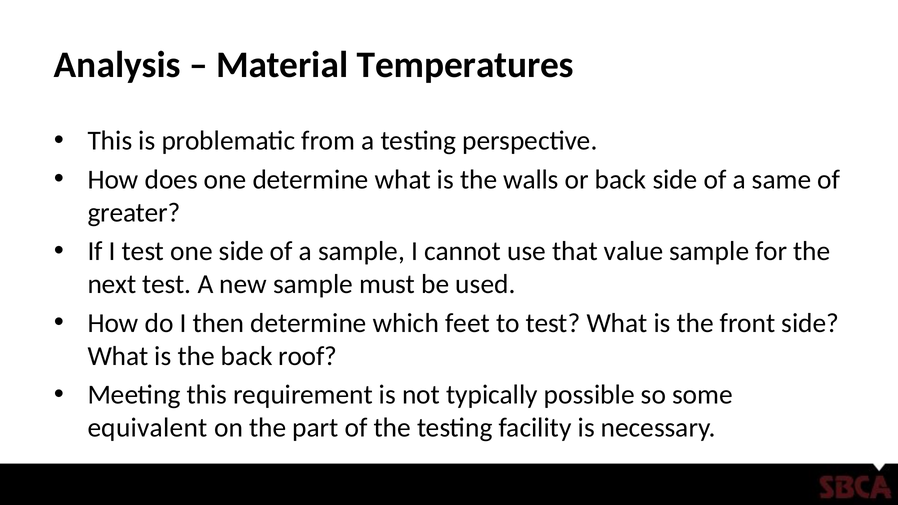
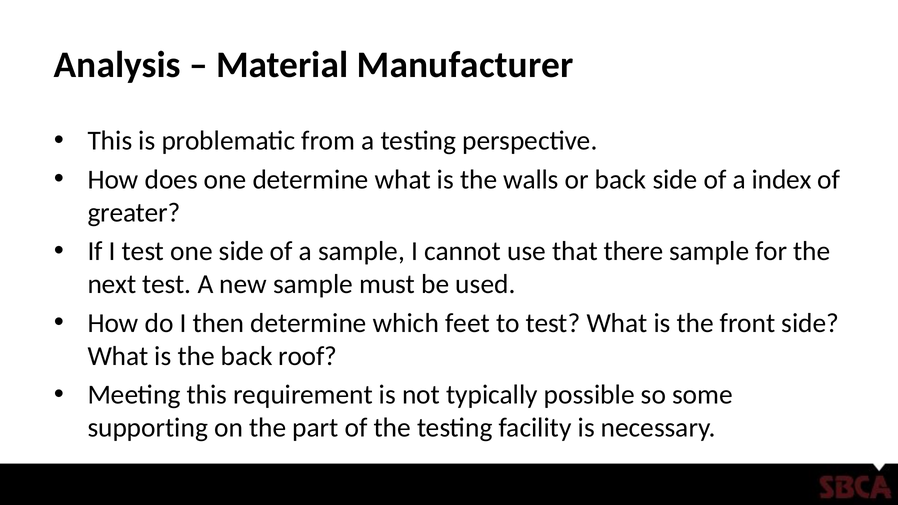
Temperatures: Temperatures -> Manufacturer
same: same -> index
value: value -> there
equivalent: equivalent -> supporting
